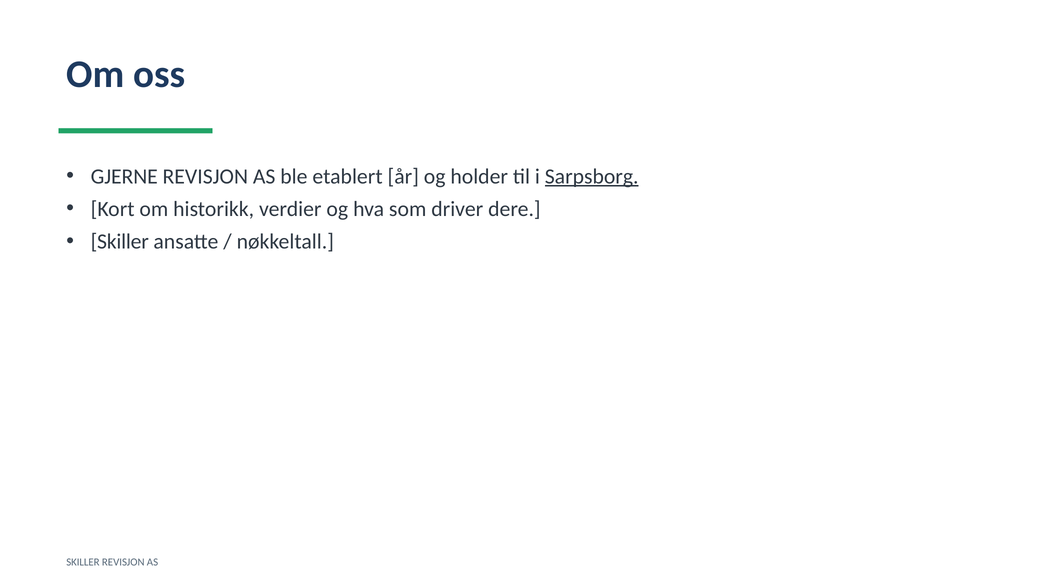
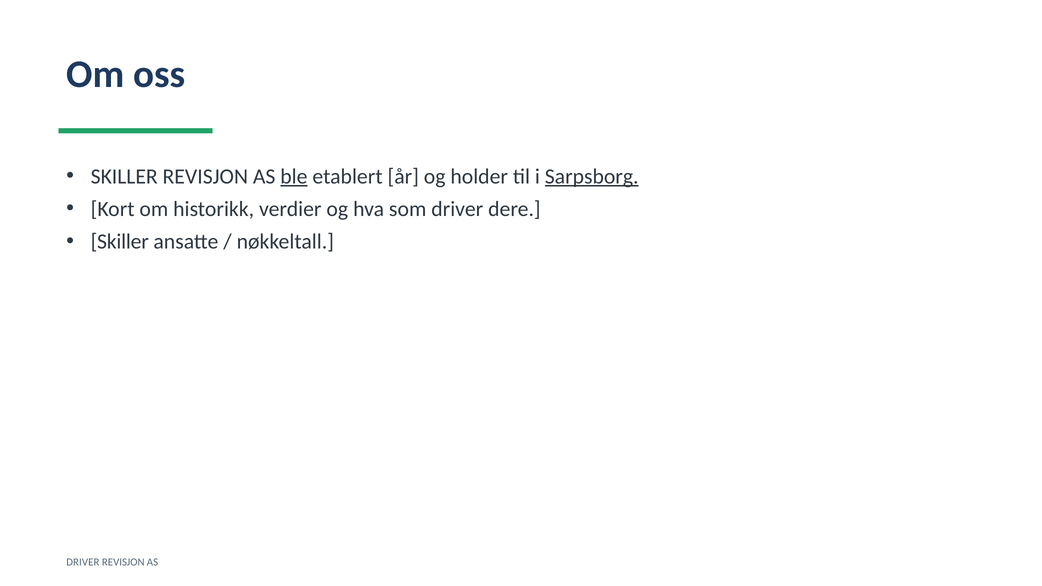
GJERNE at (124, 176): GJERNE -> SKILLER
ble underline: none -> present
SKILLER at (83, 562): SKILLER -> DRIVER
